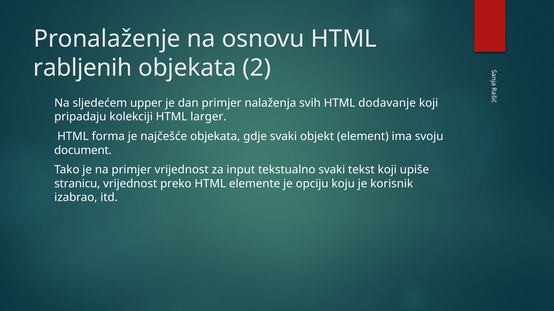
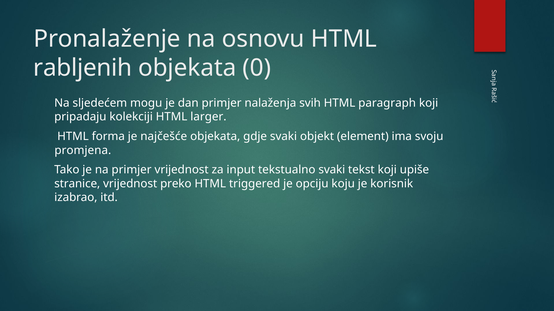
2: 2 -> 0
upper: upper -> mogu
dodavanje: dodavanje -> paragraph
document: document -> promjena
stranicu: stranicu -> stranice
elemente: elemente -> triggered
